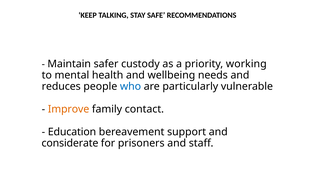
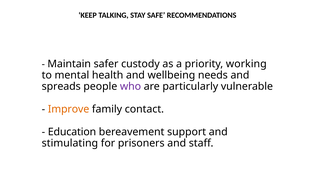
reduces: reduces -> spreads
who colour: blue -> purple
considerate: considerate -> stimulating
